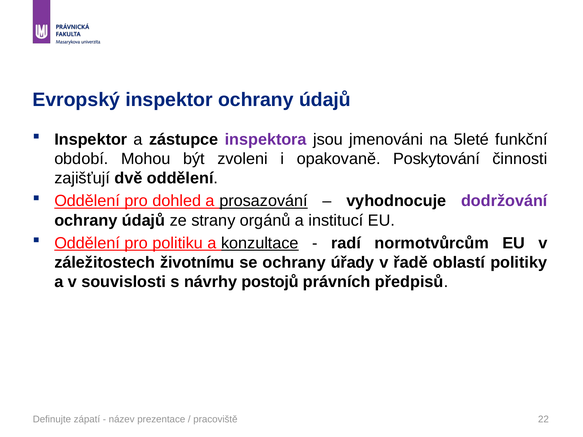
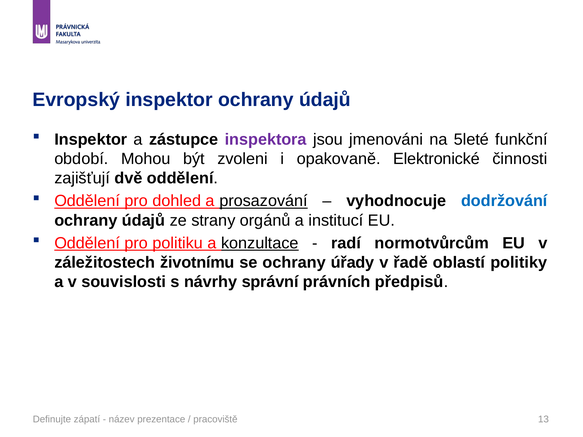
Poskytování: Poskytování -> Elektronické
dodržování colour: purple -> blue
postojů: postojů -> správní
22: 22 -> 13
